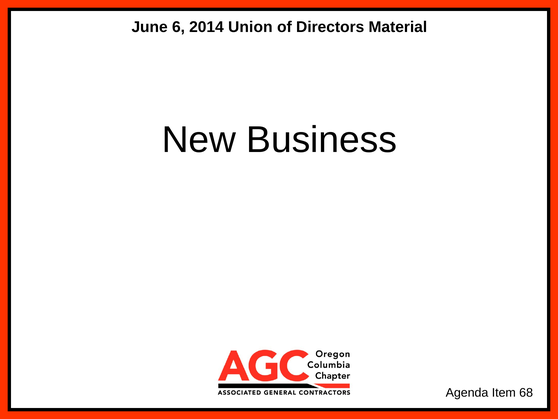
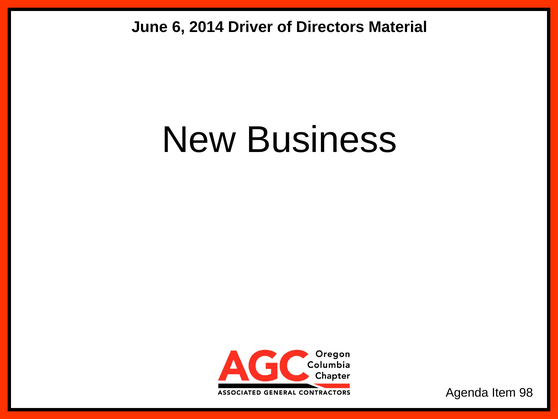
Union: Union -> Driver
68: 68 -> 98
